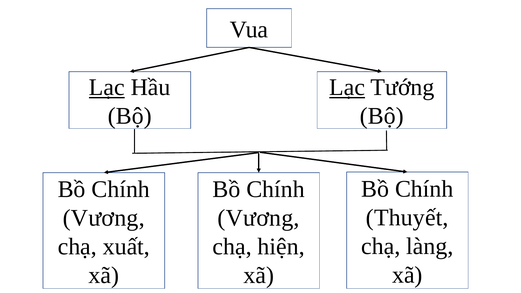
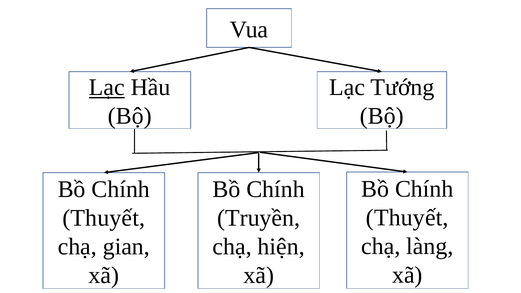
Lạc at (347, 87) underline: present -> none
Vương at (104, 218): Vương -> Thuyết
Vương at (259, 218): Vương -> Truyền
xuất: xuất -> gian
